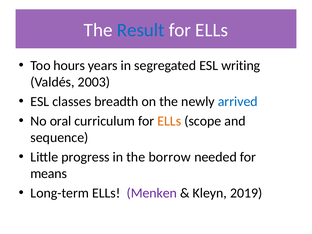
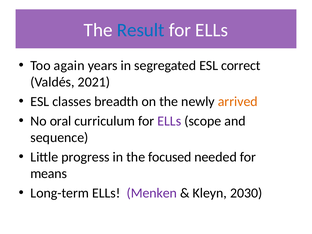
hours: hours -> again
writing: writing -> correct
2003: 2003 -> 2021
arrived colour: blue -> orange
ELLs at (169, 121) colour: orange -> purple
borrow: borrow -> focused
2019: 2019 -> 2030
